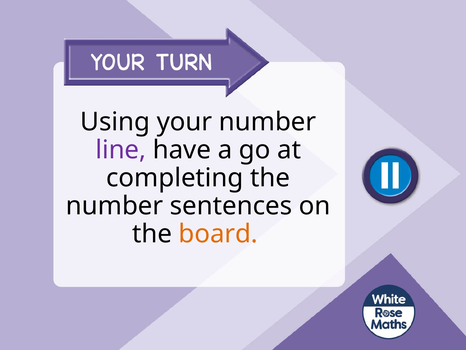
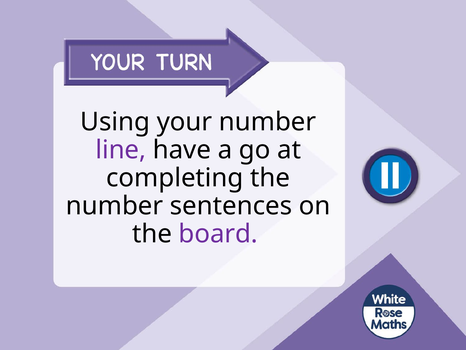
board colour: orange -> purple
